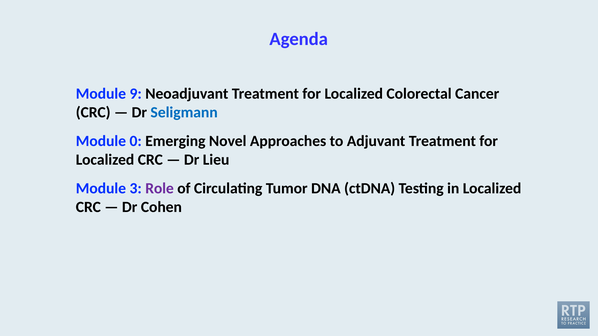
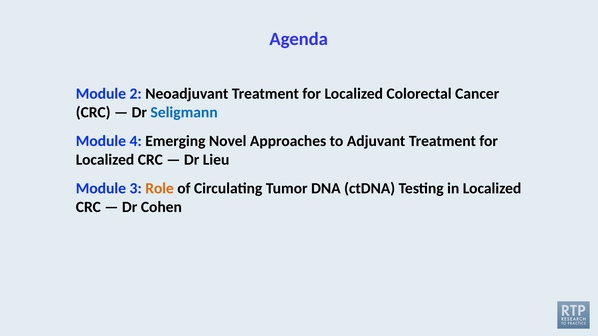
9: 9 -> 2
0: 0 -> 4
Role colour: purple -> orange
